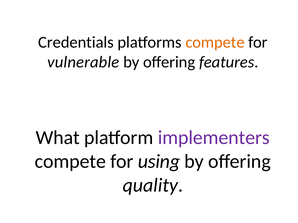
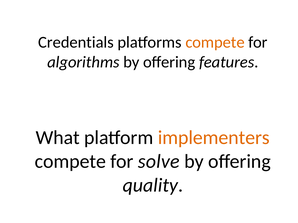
vulnerable: vulnerable -> algorithms
implementers colour: purple -> orange
using: using -> solve
